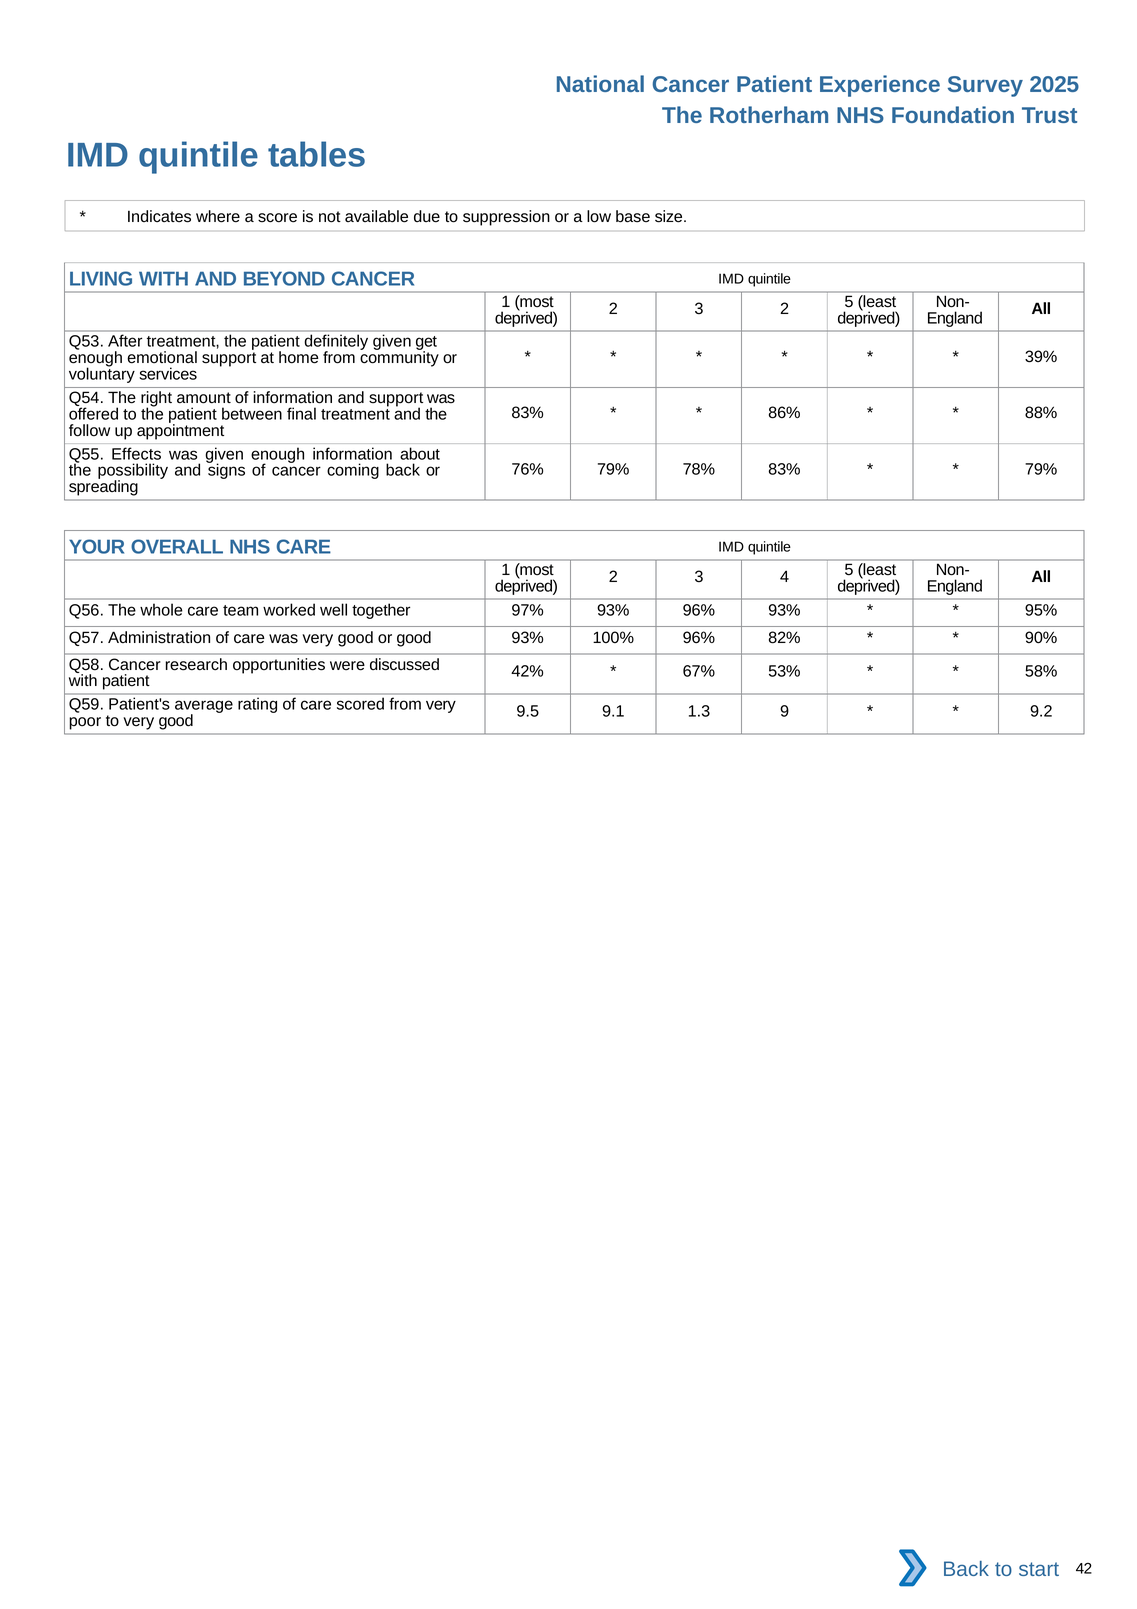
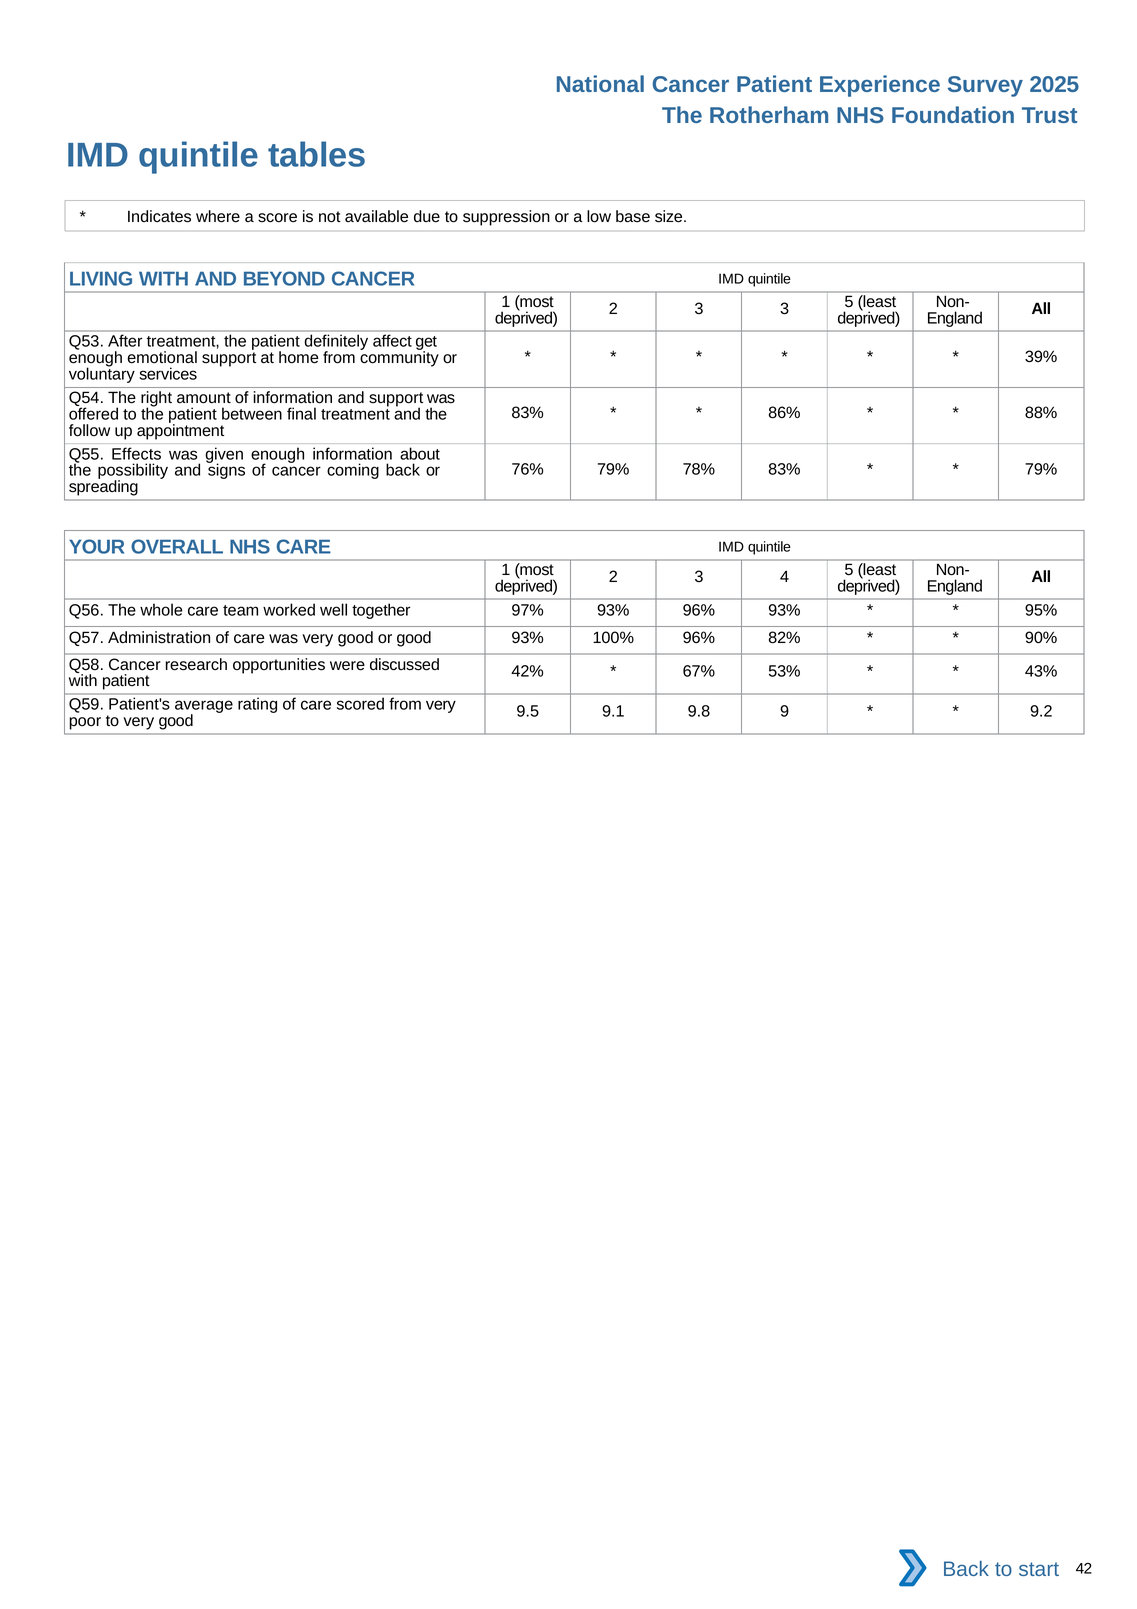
3 2: 2 -> 3
definitely given: given -> affect
58%: 58% -> 43%
1.3: 1.3 -> 9.8
